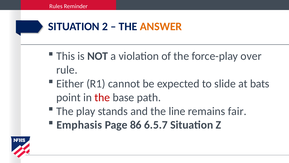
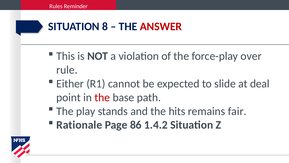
2: 2 -> 8
ANSWER colour: orange -> red
bats: bats -> deal
line: line -> hits
Emphasis: Emphasis -> Rationale
6.5.7: 6.5.7 -> 1.4.2
